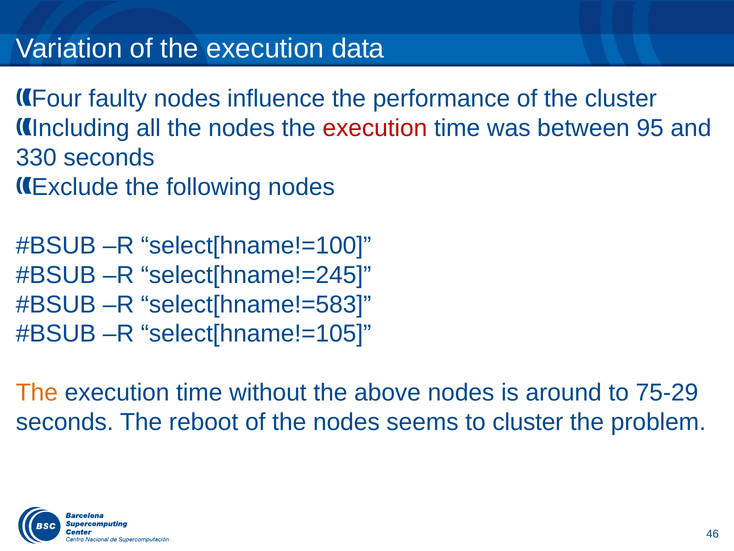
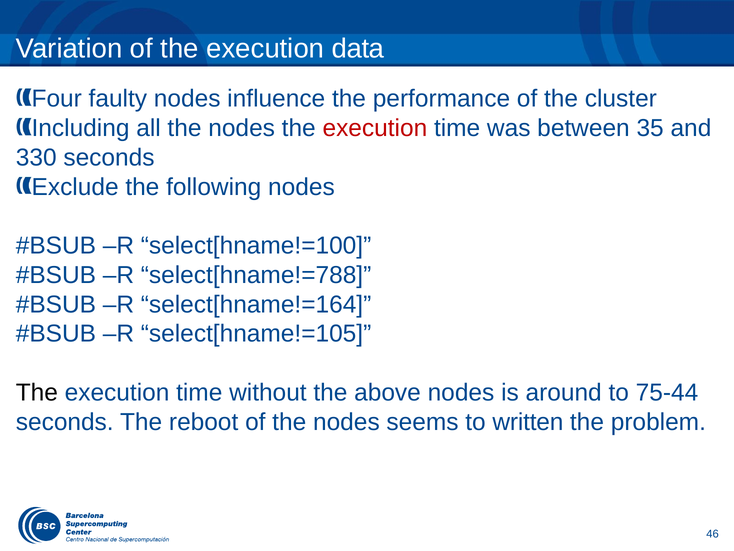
95: 95 -> 35
select[hname!=245: select[hname!=245 -> select[hname!=788
select[hname!=583: select[hname!=583 -> select[hname!=164
The at (37, 392) colour: orange -> black
75-29: 75-29 -> 75-44
to cluster: cluster -> written
